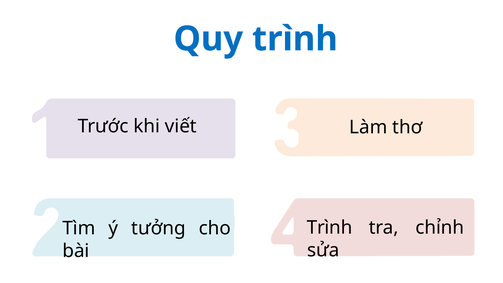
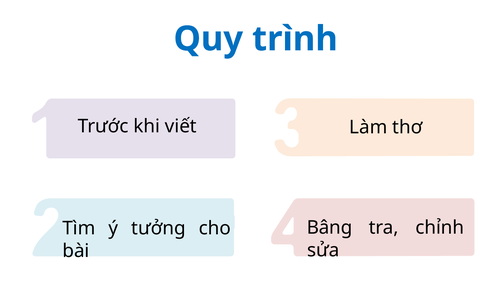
Trình at (330, 227): Trình -> Bâng
